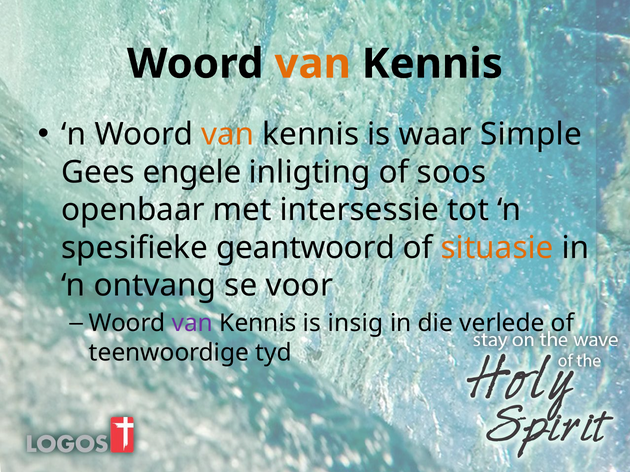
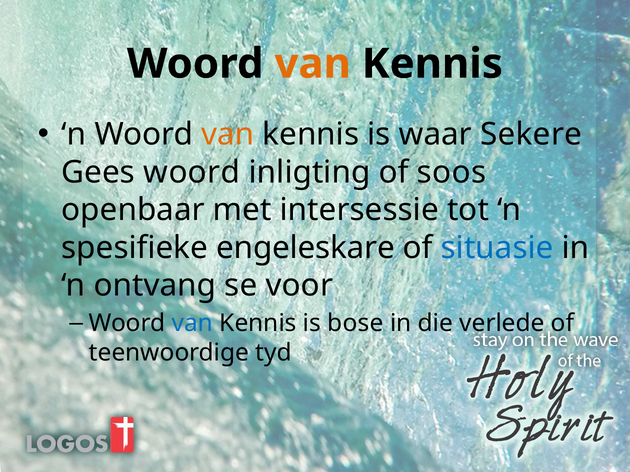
Simple: Simple -> Sekere
Gees engele: engele -> woord
geantwoord: geantwoord -> engeleskare
situasie colour: orange -> blue
van at (192, 324) colour: purple -> blue
insig: insig -> bose
